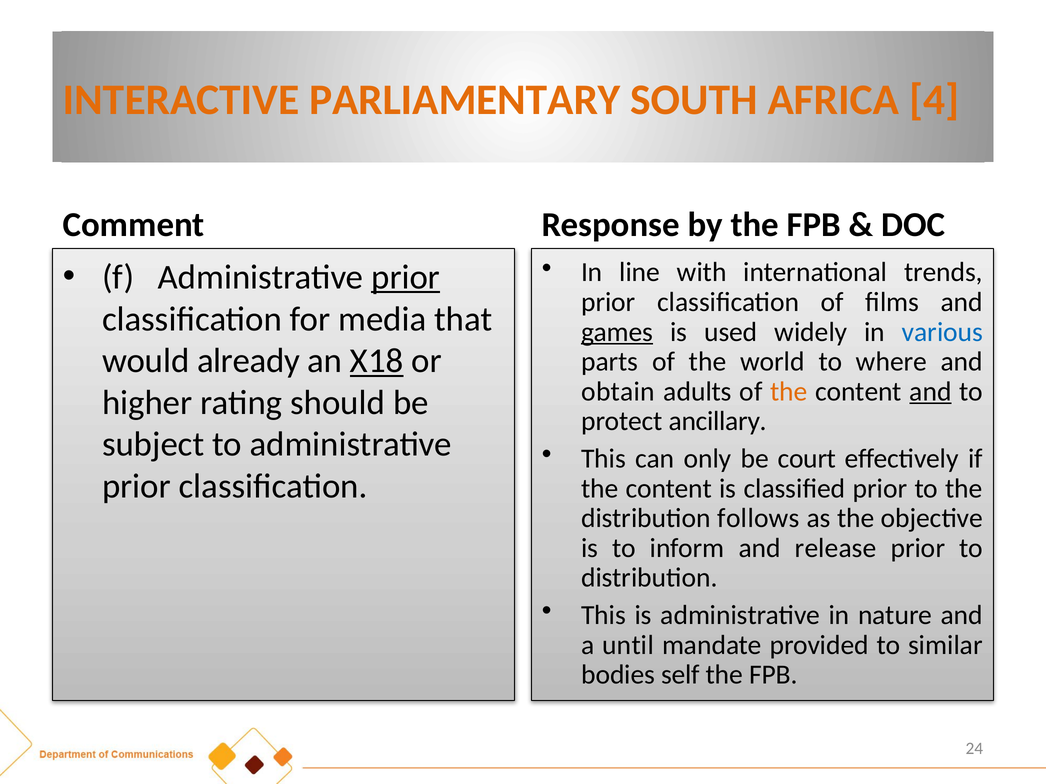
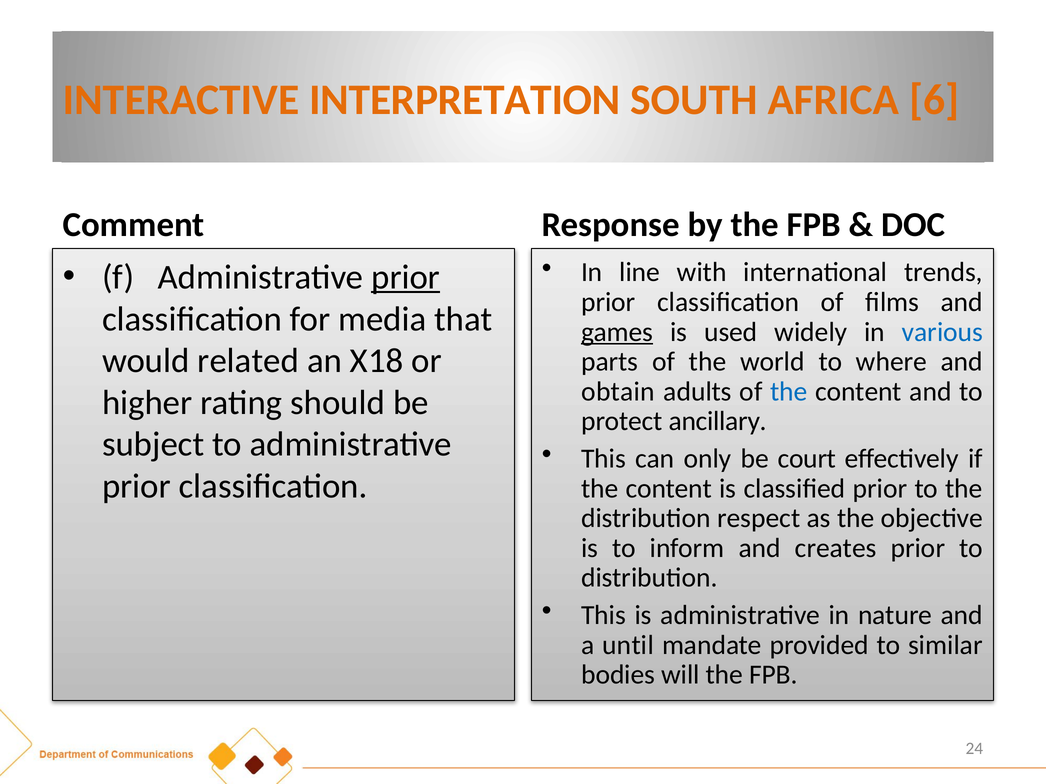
PARLIAMENTARY: PARLIAMENTARY -> INTERPRETATION
4: 4 -> 6
already: already -> related
X18 underline: present -> none
the at (789, 392) colour: orange -> blue
and at (930, 392) underline: present -> none
follows: follows -> respect
release: release -> creates
self: self -> will
